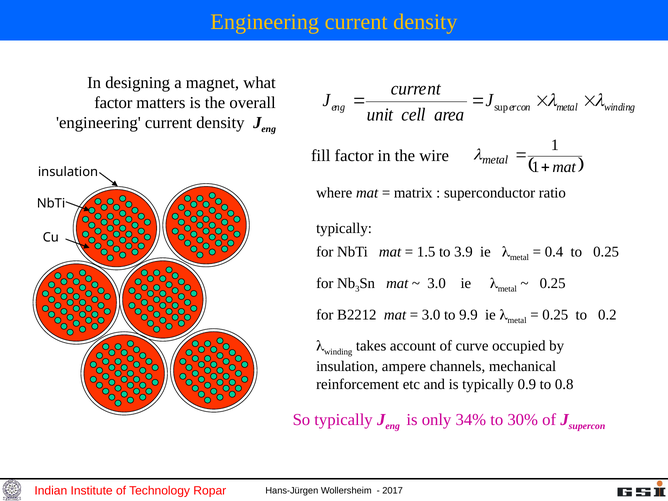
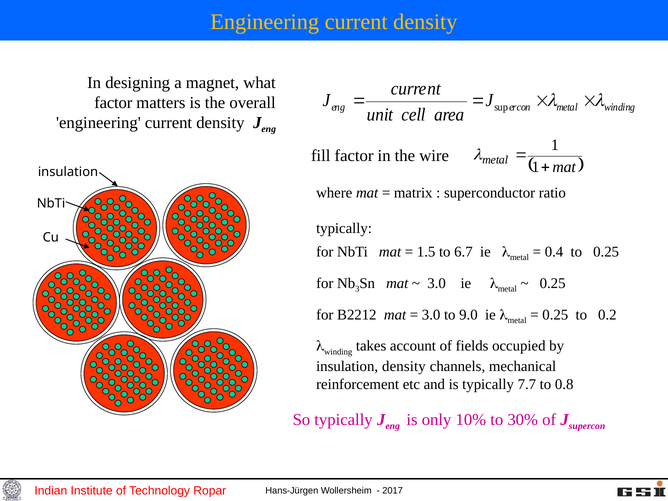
3.9: 3.9 -> 6.7
9.9: 9.9 -> 9.0
curve: curve -> fields
insulation ampere: ampere -> density
0.9: 0.9 -> 7.7
34%: 34% -> 10%
